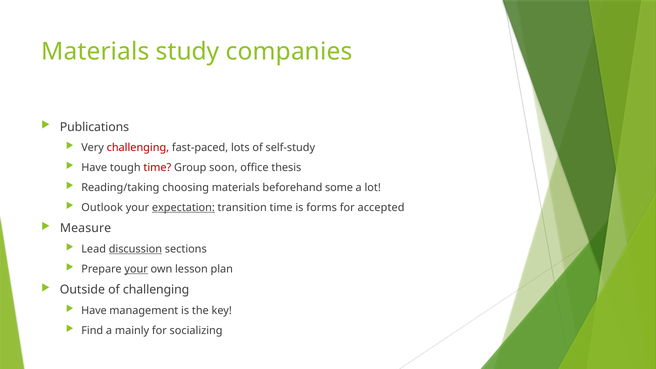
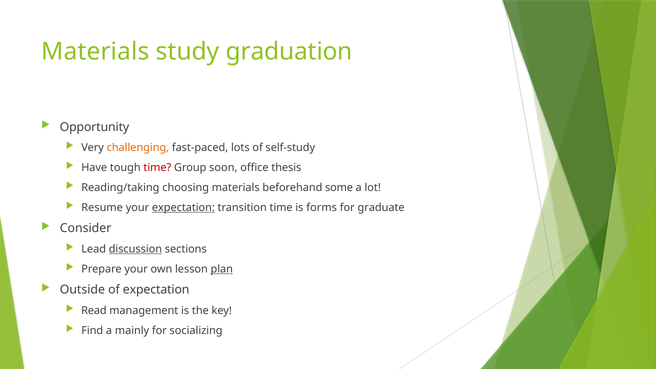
companies: companies -> graduation
Publications: Publications -> Opportunity
challenging at (138, 148) colour: red -> orange
Outlook: Outlook -> Resume
accepted: accepted -> graduate
Measure: Measure -> Consider
your at (136, 269) underline: present -> none
plan underline: none -> present
of challenging: challenging -> expectation
Have at (94, 311): Have -> Read
